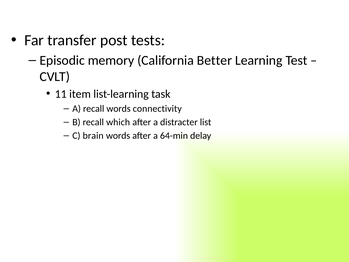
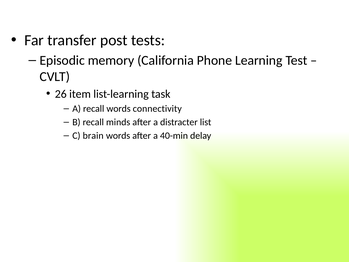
Better: Better -> Phone
11: 11 -> 26
which: which -> minds
64-min: 64-min -> 40-min
